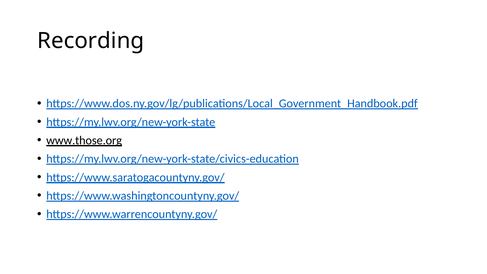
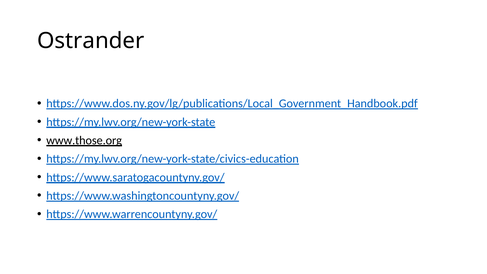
Recording: Recording -> Ostrander
